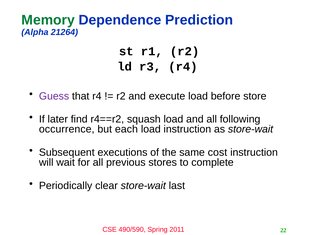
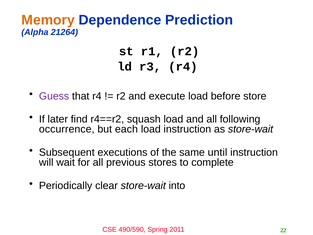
Memory colour: green -> orange
cost: cost -> until
last: last -> into
